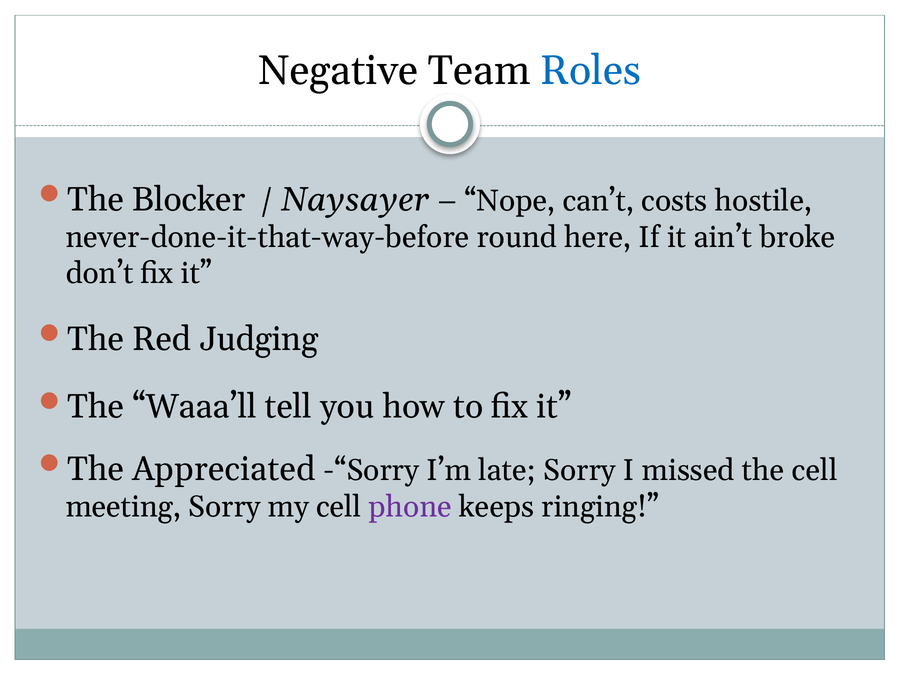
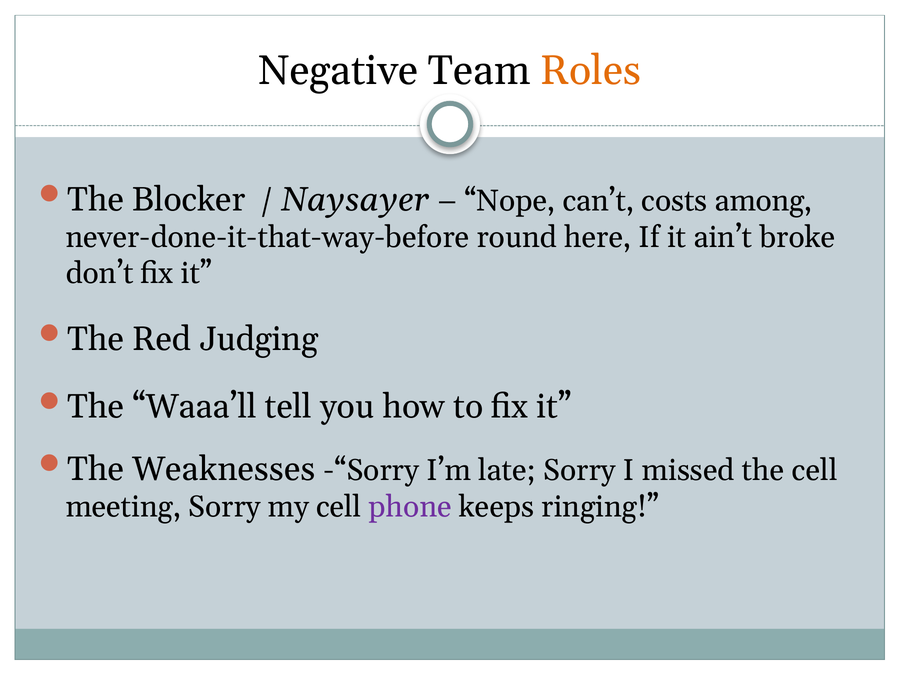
Roles colour: blue -> orange
hostile: hostile -> among
Appreciated: Appreciated -> Weaknesses
